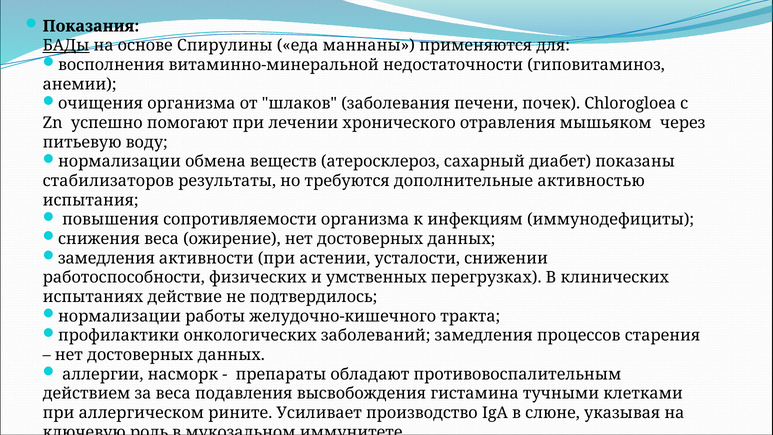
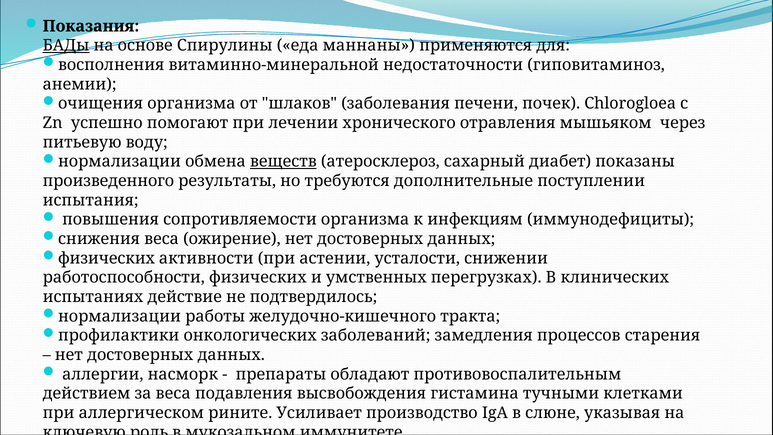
веществ underline: none -> present
стабилизаторов: стабилизаторов -> произведенного
активностью: активностью -> поступлении
замедления at (106, 258): замедления -> физических
